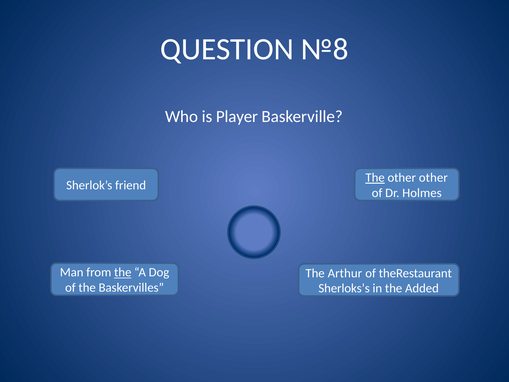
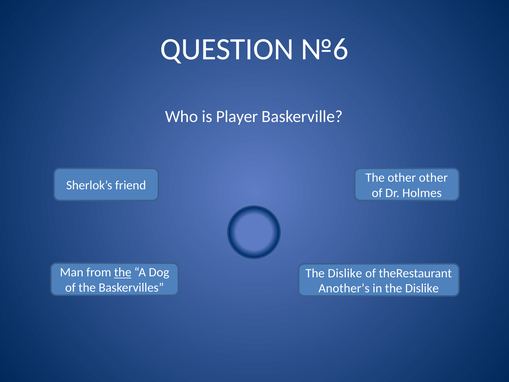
№8: №8 -> №6
The at (375, 178) underline: present -> none
Arthur at (345, 273): Arthur -> Dislike
Sherloks’s: Sherloks’s -> Another’s
in the Added: Added -> Dislike
